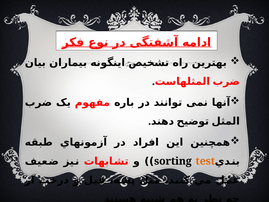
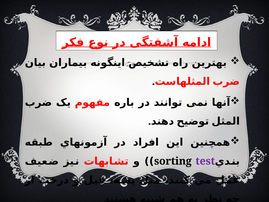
test colour: orange -> purple
